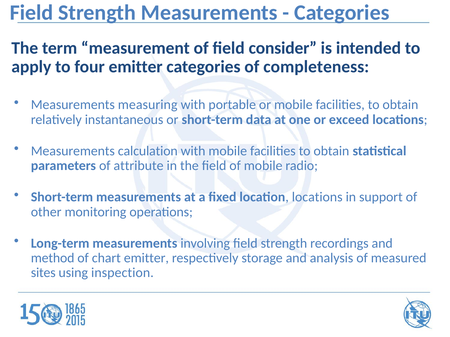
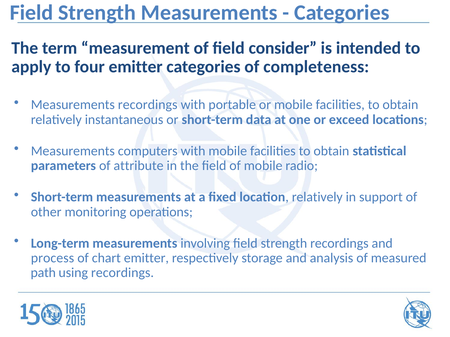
Measurements measuring: measuring -> recordings
calculation: calculation -> computers
location locations: locations -> relatively
method: method -> process
sites: sites -> path
using inspection: inspection -> recordings
